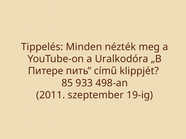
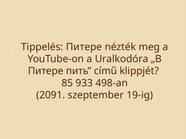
Tippelés Minden: Minden -> Питере
2011: 2011 -> 2091
